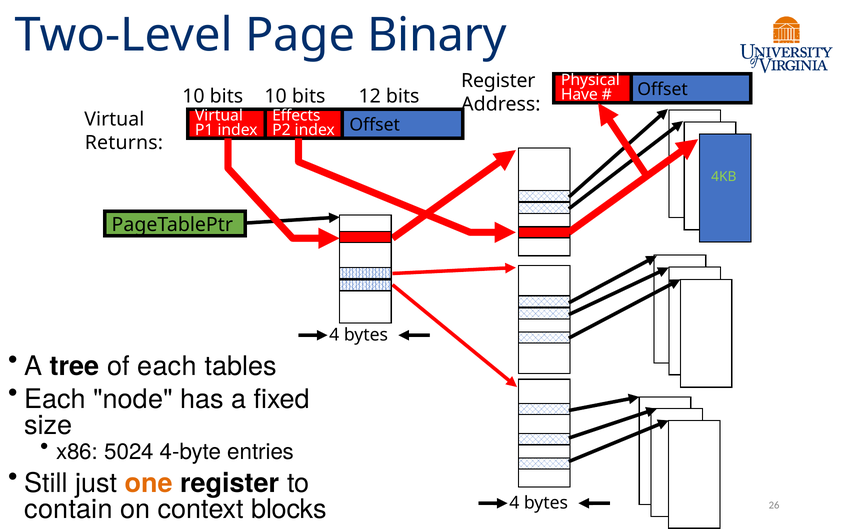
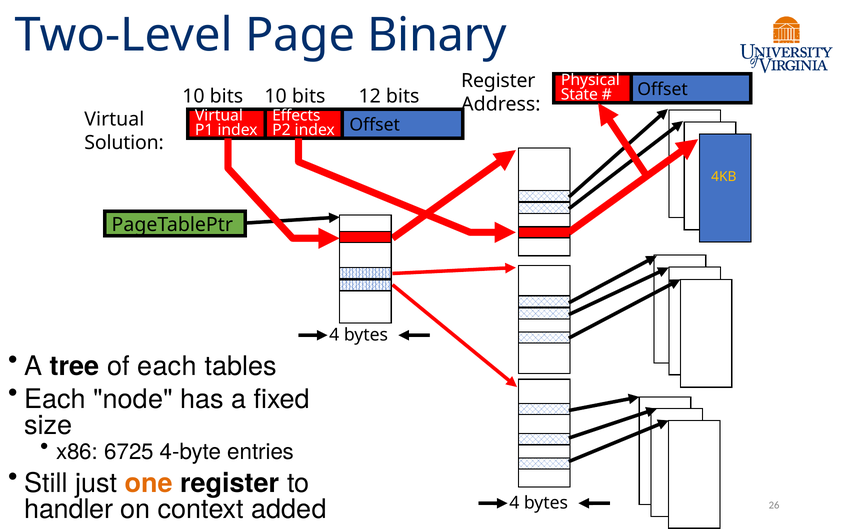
Have: Have -> State
Returns: Returns -> Solution
4KB colour: light green -> yellow
5024: 5024 -> 6725
contain: contain -> handler
blocks: blocks -> added
